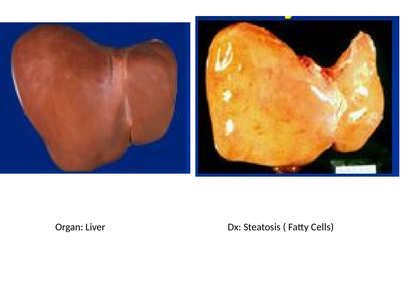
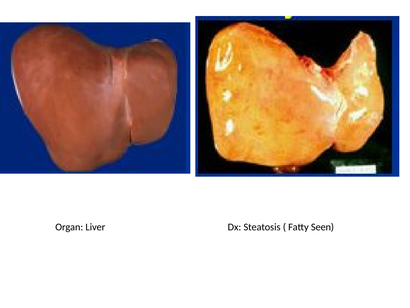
Cells: Cells -> Seen
